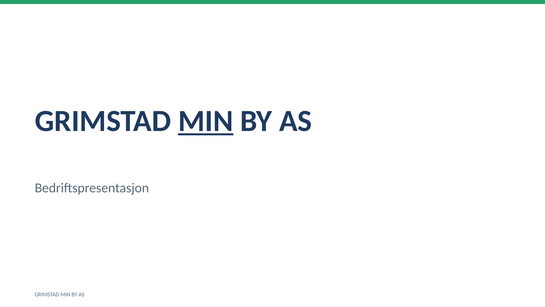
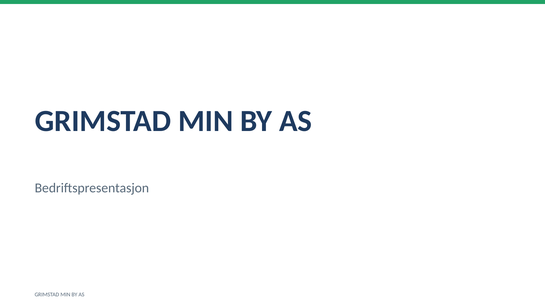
MIN at (206, 121) underline: present -> none
